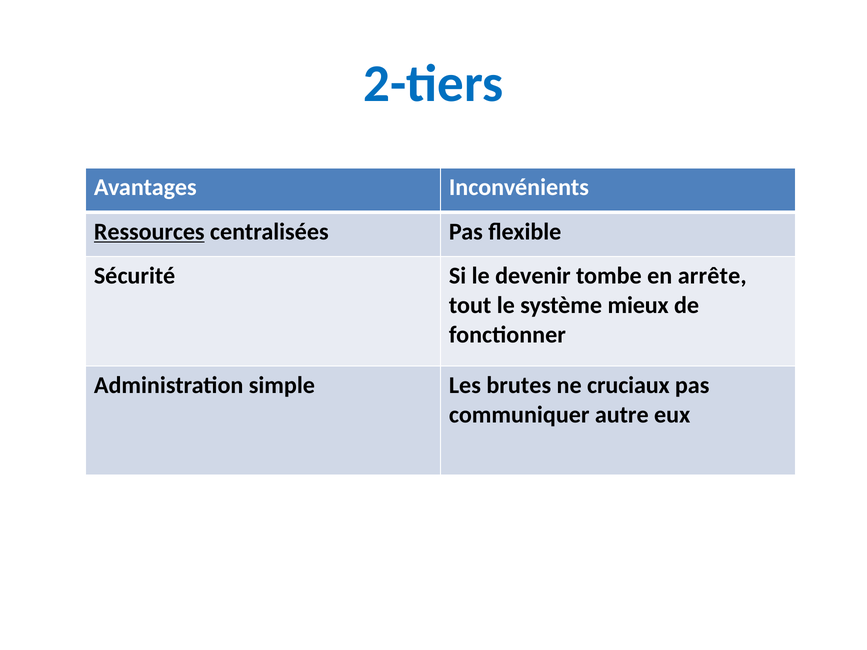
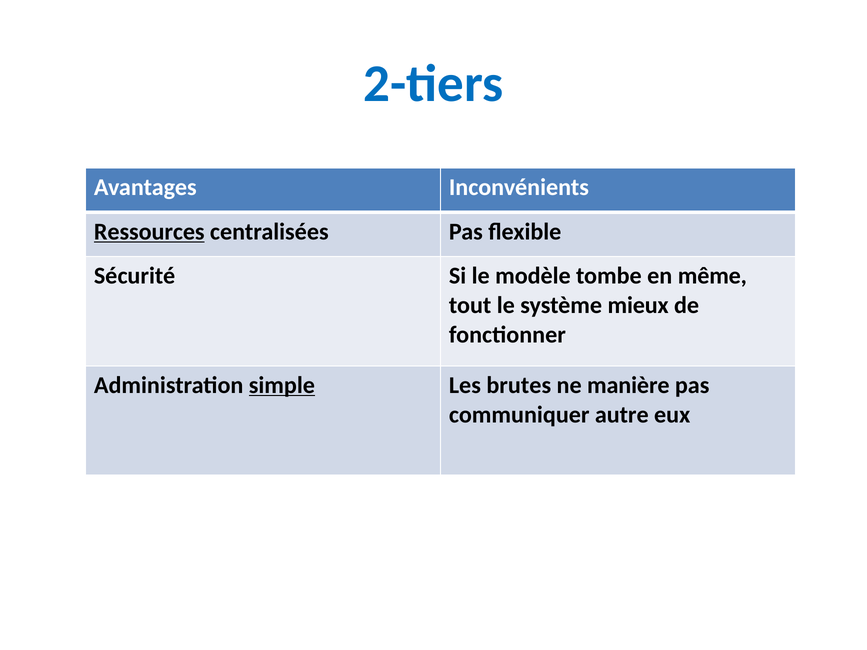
devenir: devenir -> modèle
arrête: arrête -> même
simple underline: none -> present
cruciaux: cruciaux -> manière
